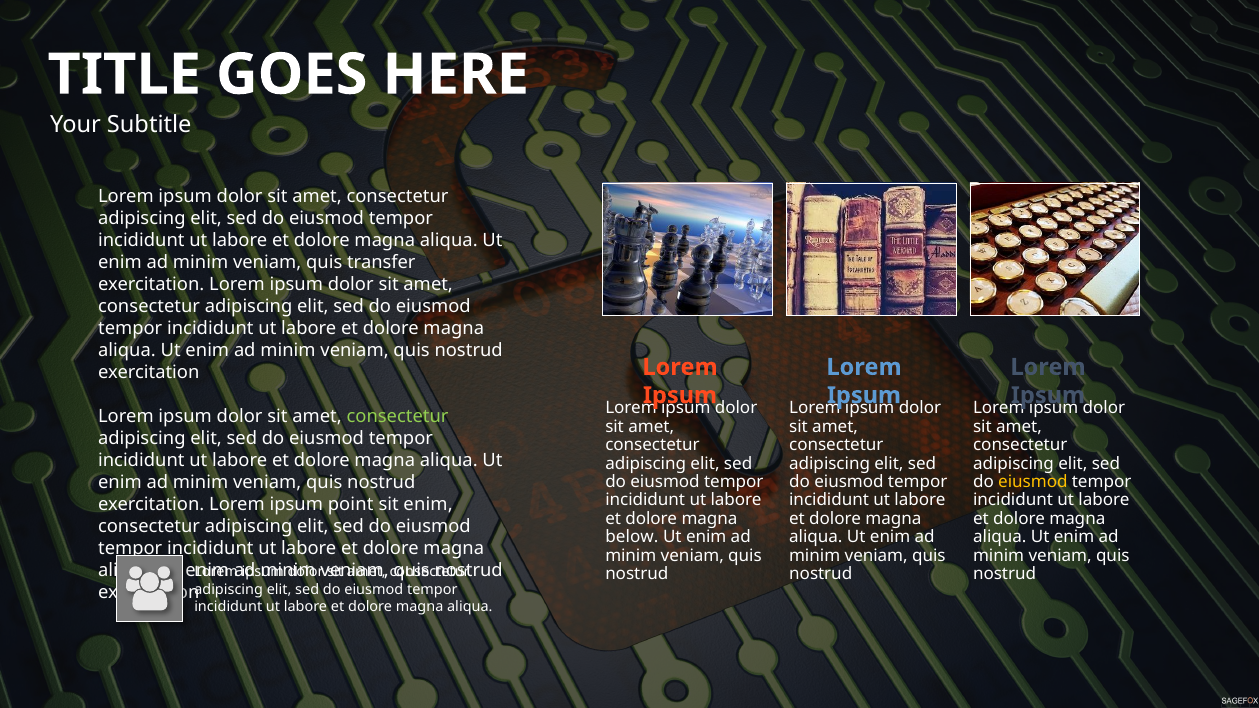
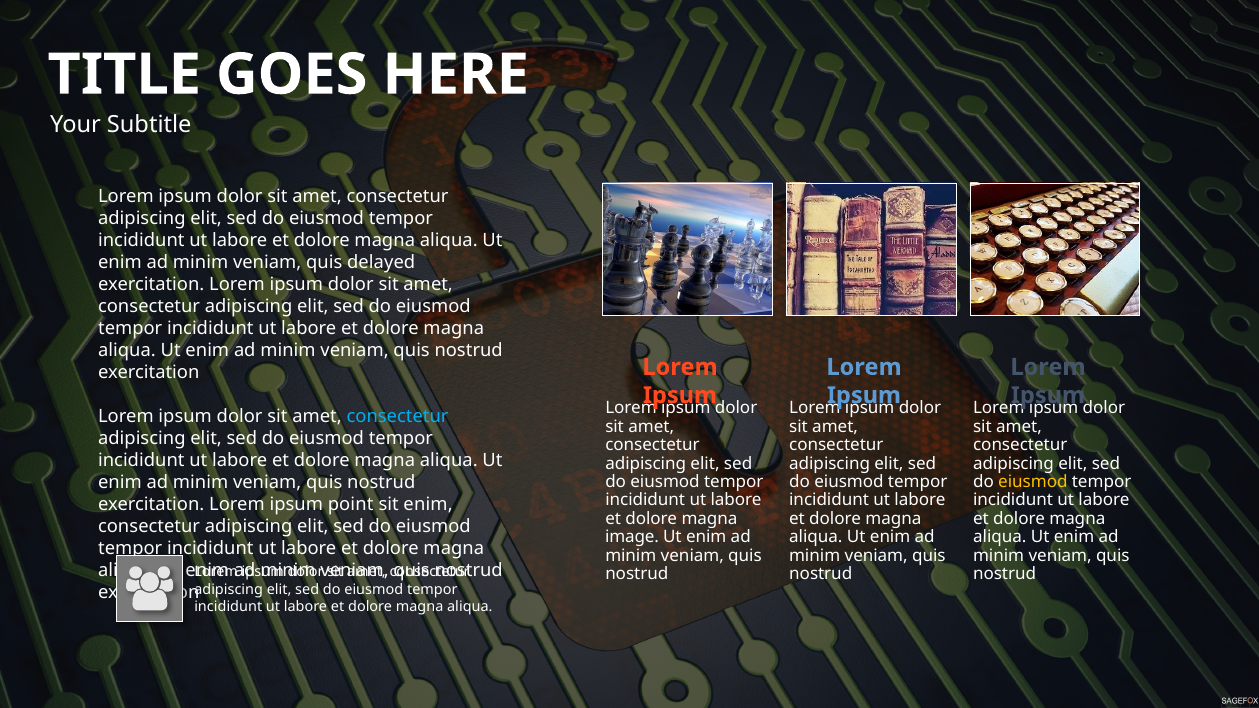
transfer: transfer -> delayed
consectetur at (398, 417) colour: light green -> light blue
below: below -> image
